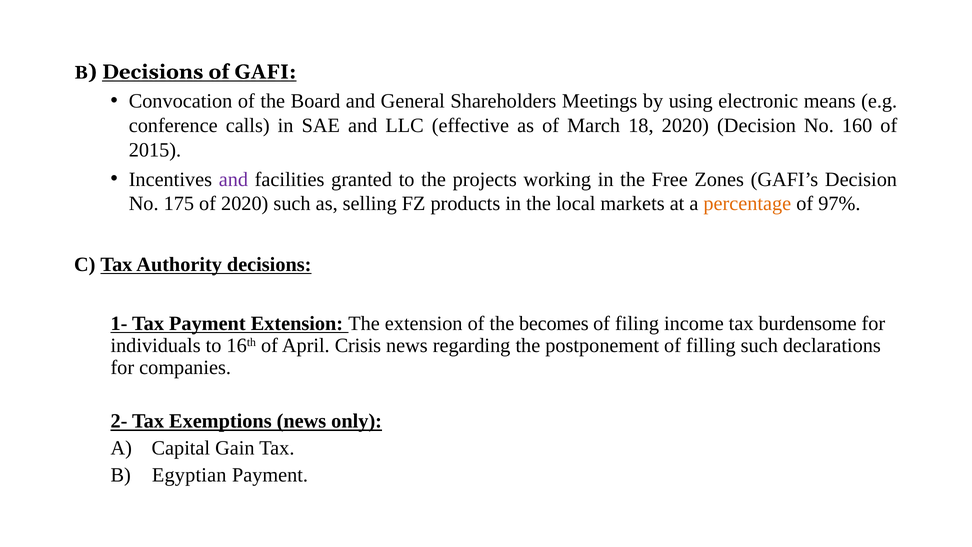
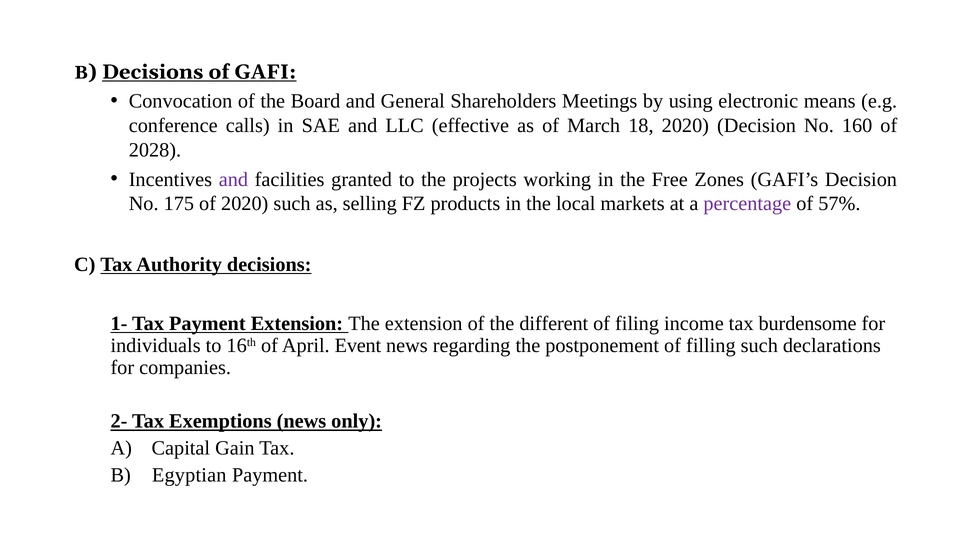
2015: 2015 -> 2028
percentage colour: orange -> purple
97%: 97% -> 57%
becomes: becomes -> different
Crisis: Crisis -> Event
